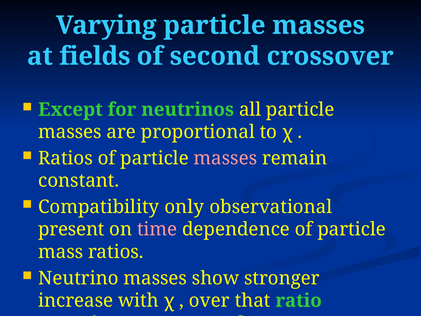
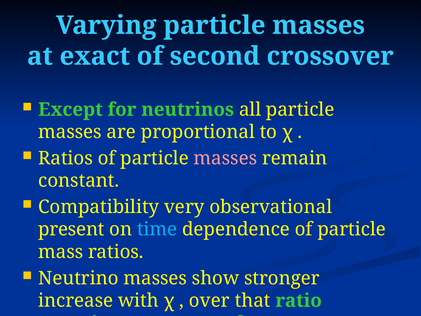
fields: fields -> exact
only: only -> very
time colour: pink -> light blue
